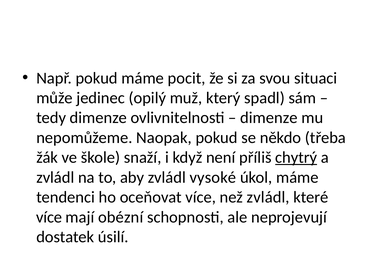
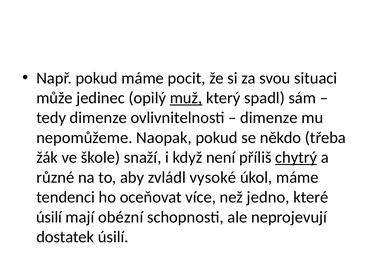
muž underline: none -> present
zvládl at (55, 177): zvládl -> různé
než zvládl: zvládl -> jedno
více at (49, 217): více -> úsilí
